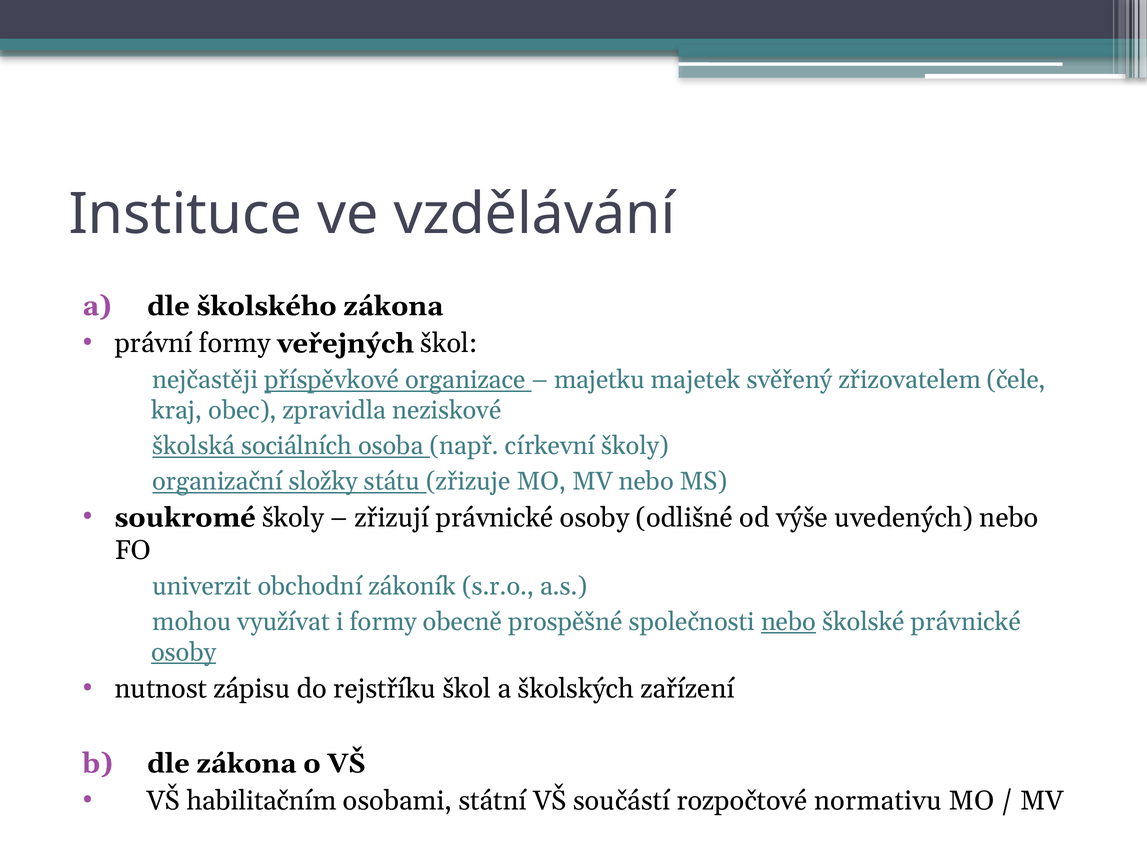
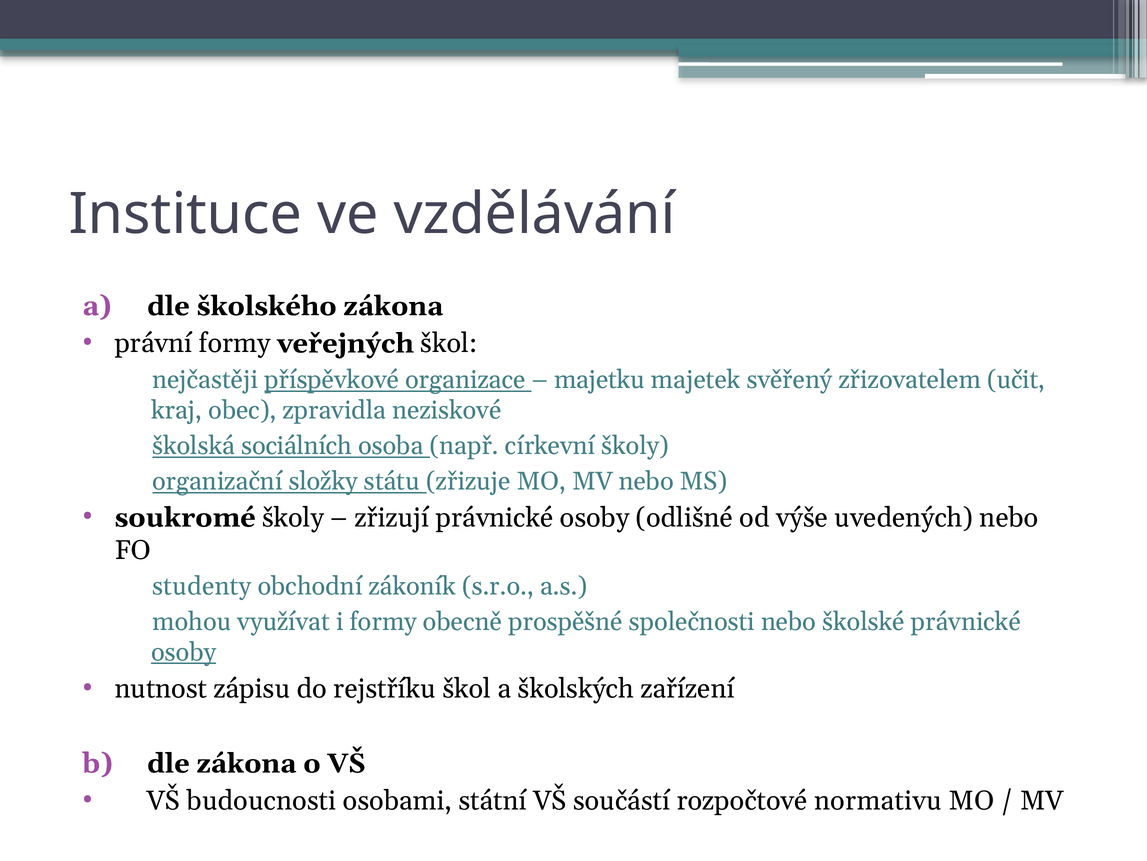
čele: čele -> učit
univerzit: univerzit -> studenty
nebo at (789, 621) underline: present -> none
habilitačním: habilitačním -> budoucnosti
